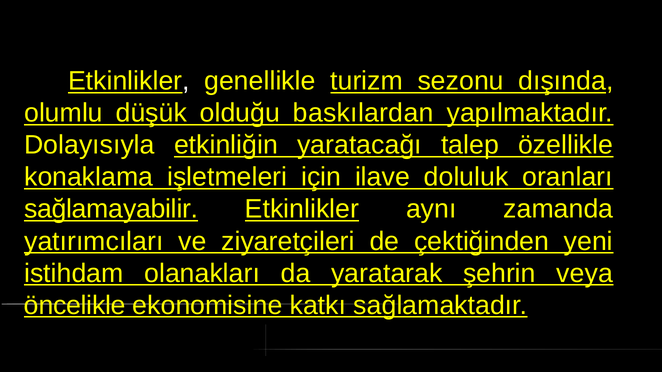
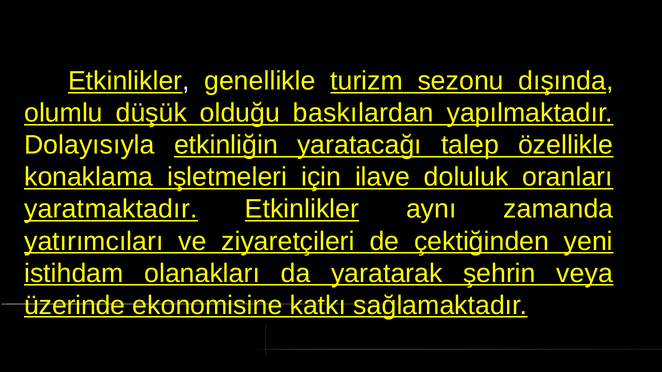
sağlamayabilir: sağlamayabilir -> yaratmaktadır
öncelikle: öncelikle -> üzerinde
